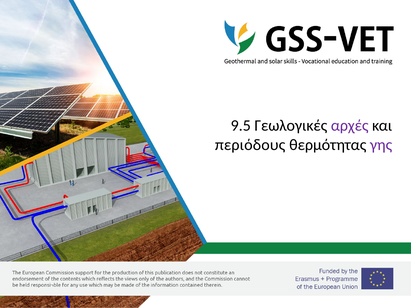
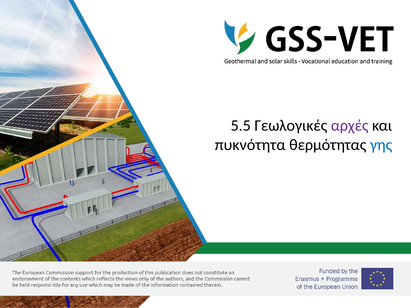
9.5: 9.5 -> 5.5
περιόδους: περιόδους -> πυκνότητα
γης colour: purple -> blue
